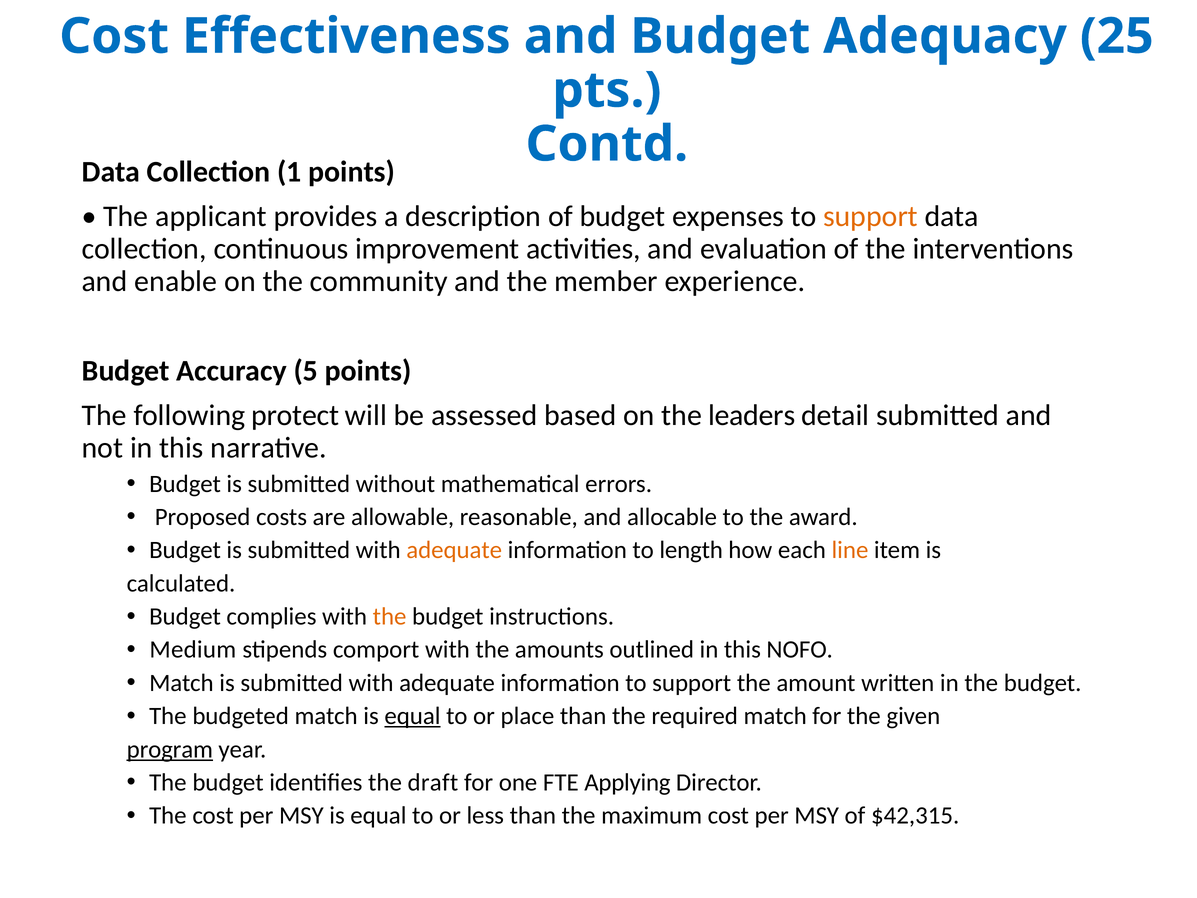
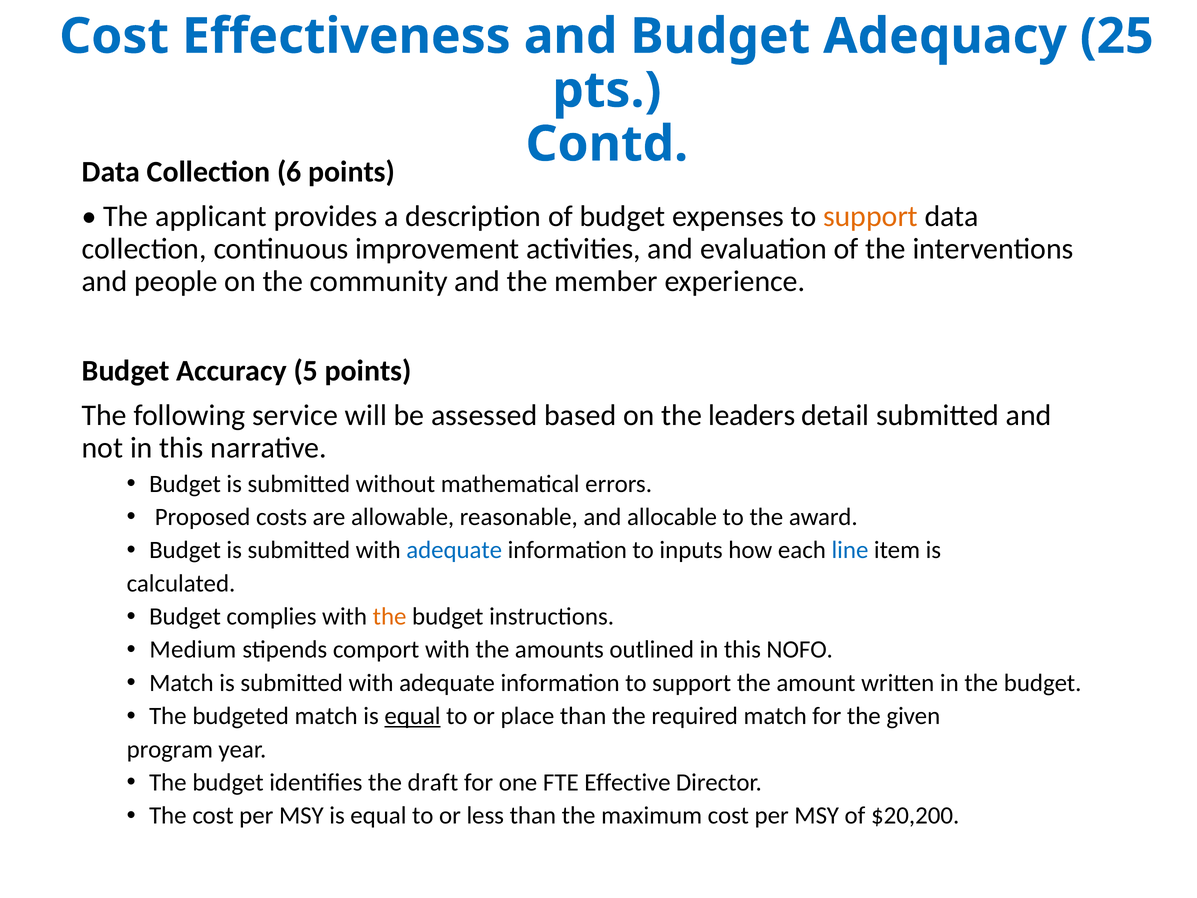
1: 1 -> 6
enable: enable -> people
protect: protect -> service
adequate at (454, 550) colour: orange -> blue
length: length -> inputs
line colour: orange -> blue
program underline: present -> none
Applying: Applying -> Effective
$42,315: $42,315 -> $20,200
